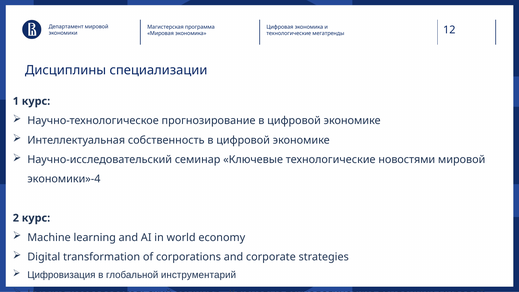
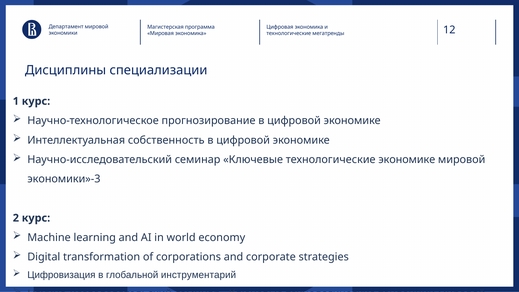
технологические новостями: новостями -> экономике
экономики»-4: экономики»-4 -> экономики»-3
